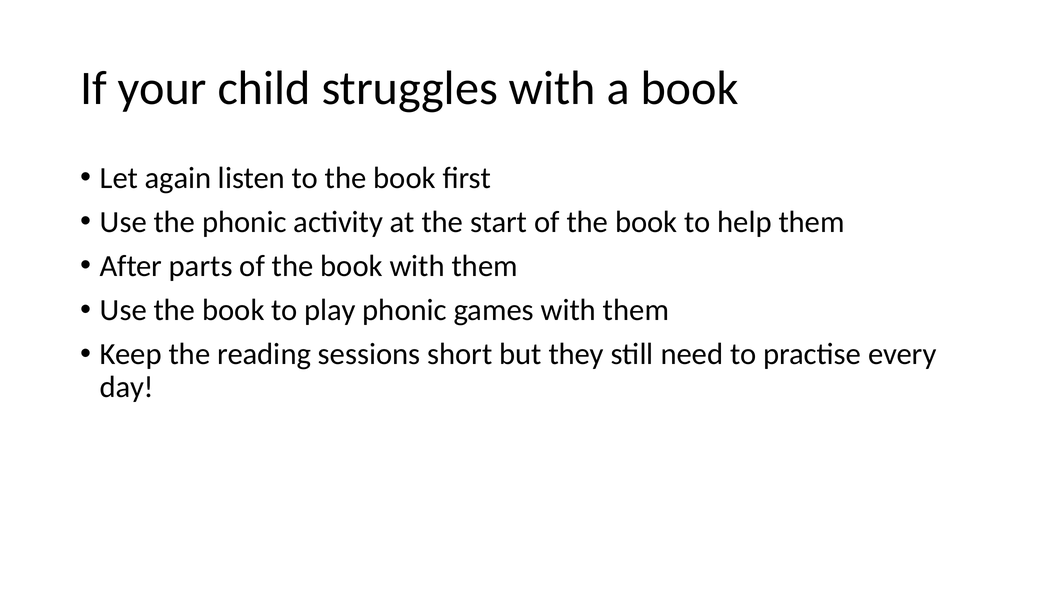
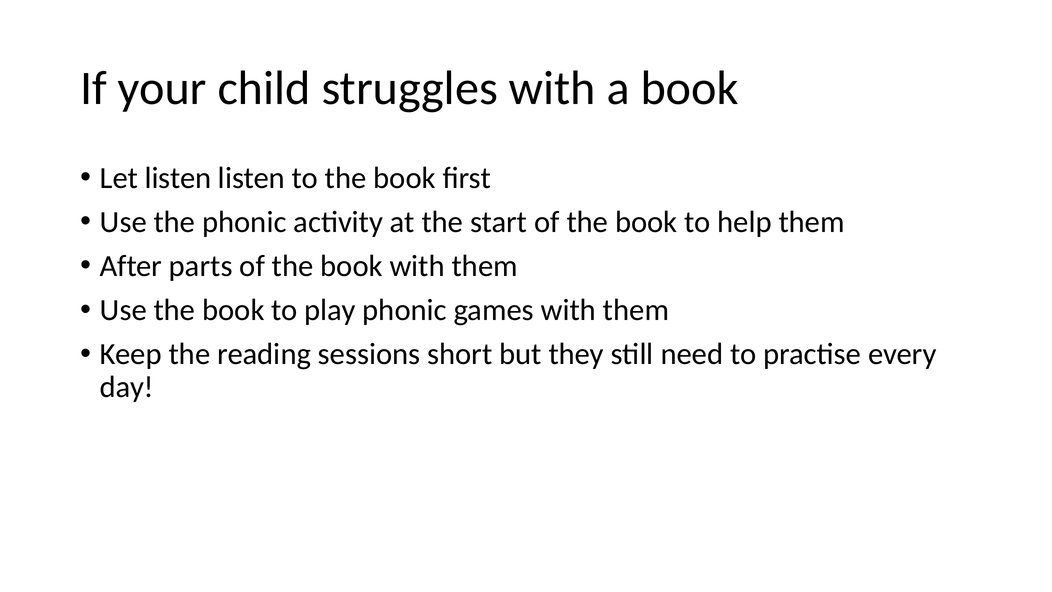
Let again: again -> listen
